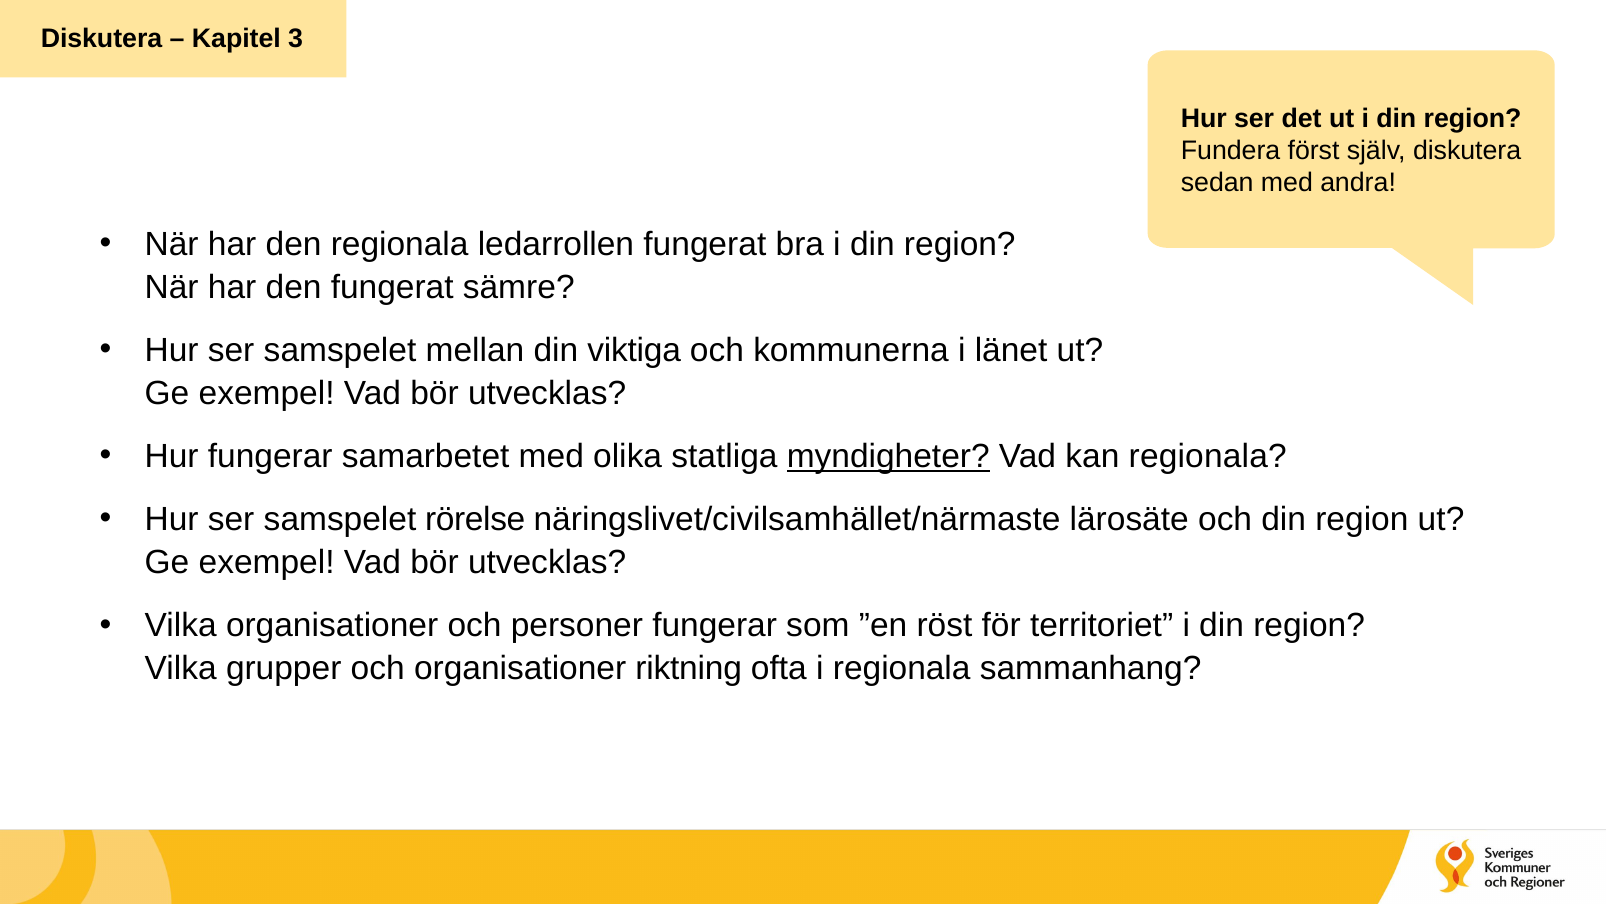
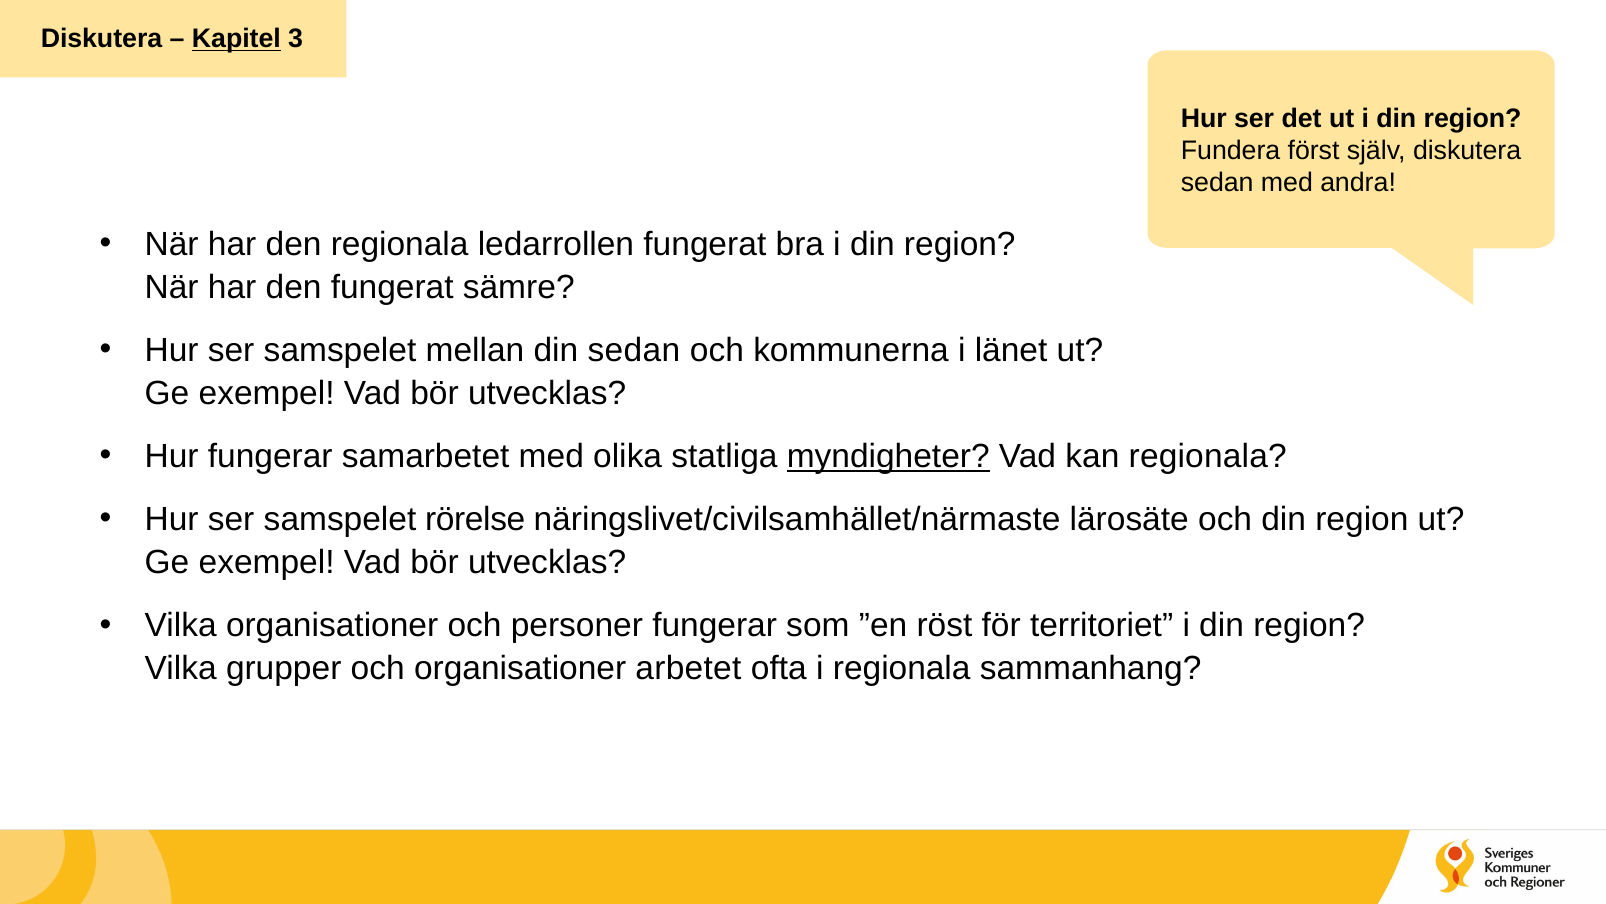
Kapitel underline: none -> present
din viktiga: viktiga -> sedan
riktning: riktning -> arbetet
